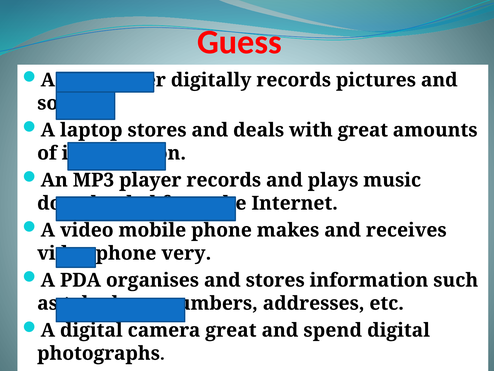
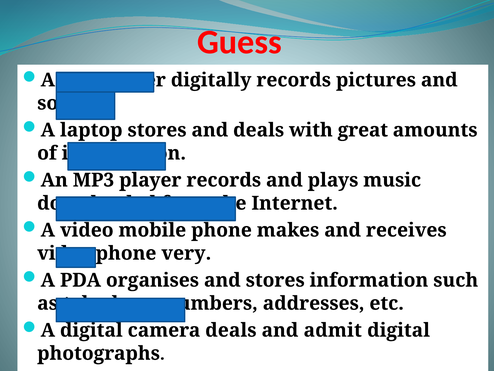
camera great: great -> deals
spend: spend -> admit
